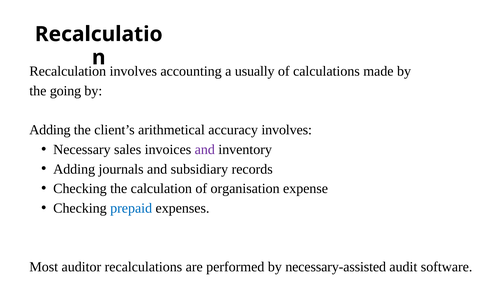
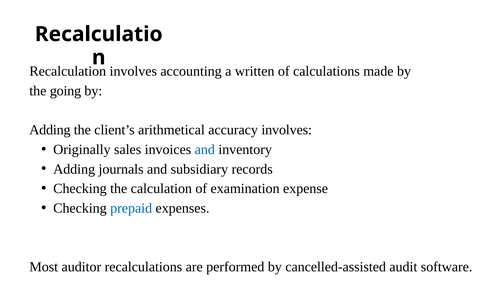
usually: usually -> written
Necessary: Necessary -> Originally
and at (205, 150) colour: purple -> blue
organisation: organisation -> examination
necessary-assisted: necessary-assisted -> cancelled-assisted
